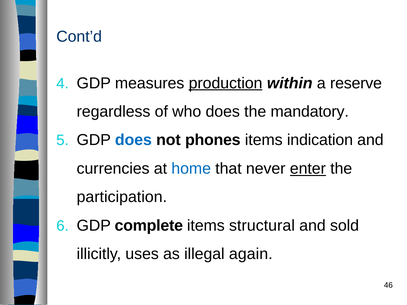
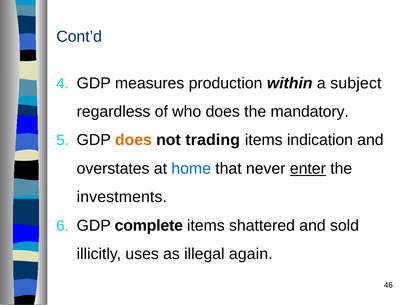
production underline: present -> none
reserve: reserve -> subject
does at (133, 140) colour: blue -> orange
phones: phones -> trading
currencies: currencies -> overstates
participation: participation -> investments
structural: structural -> shattered
